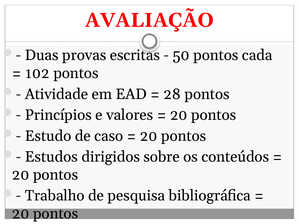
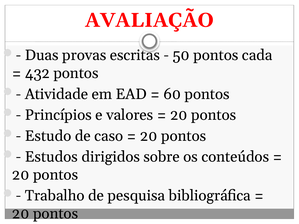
102: 102 -> 432
28: 28 -> 60
